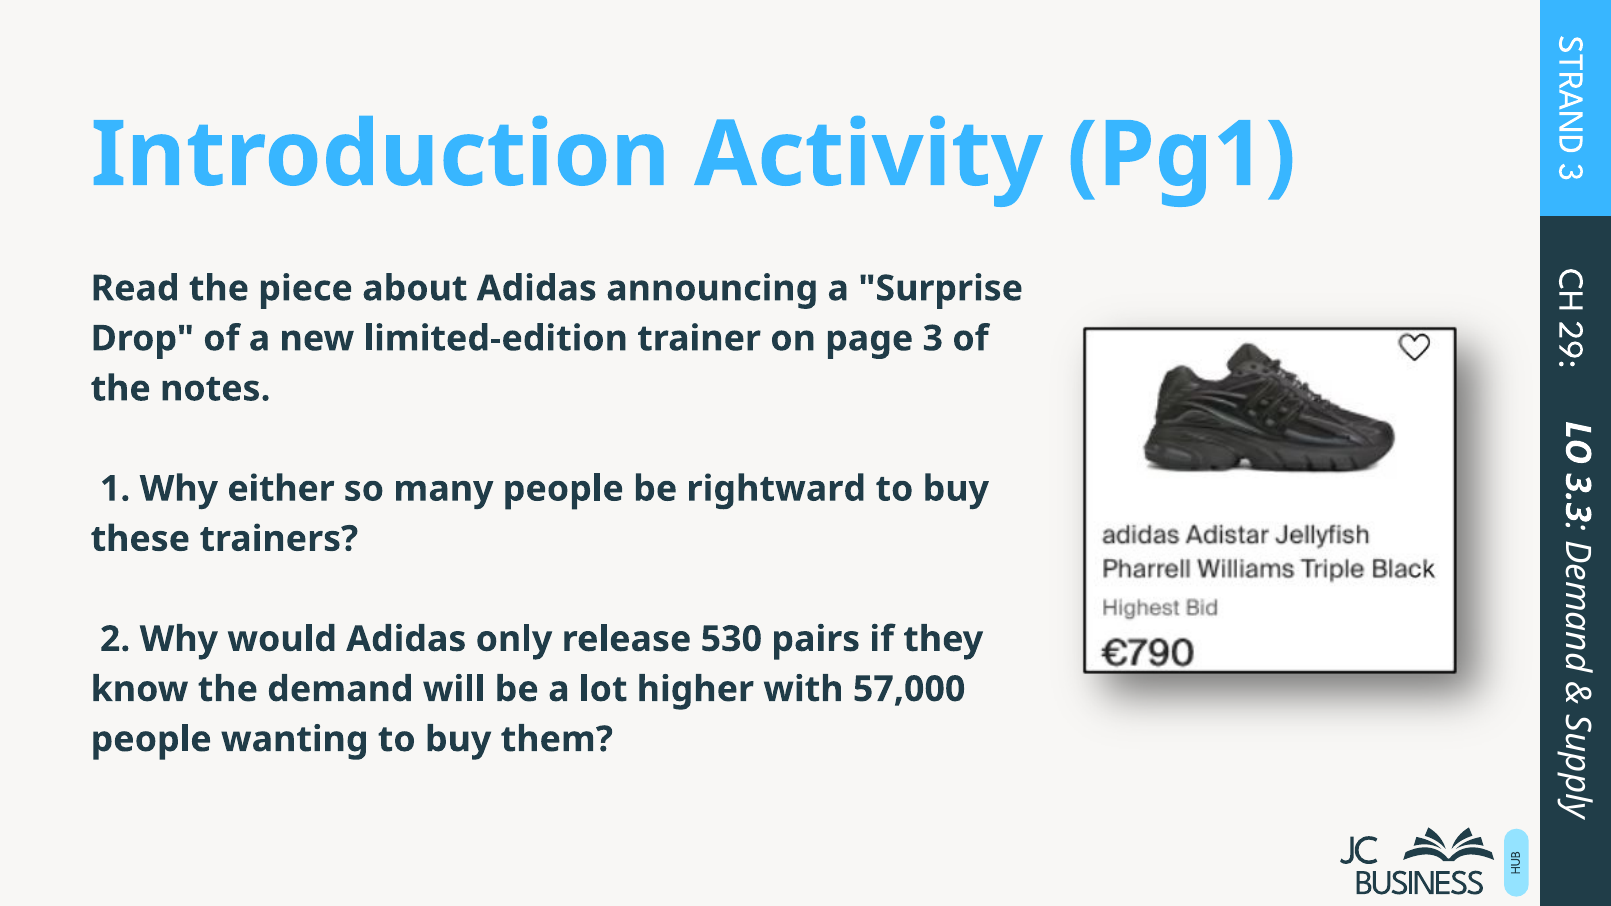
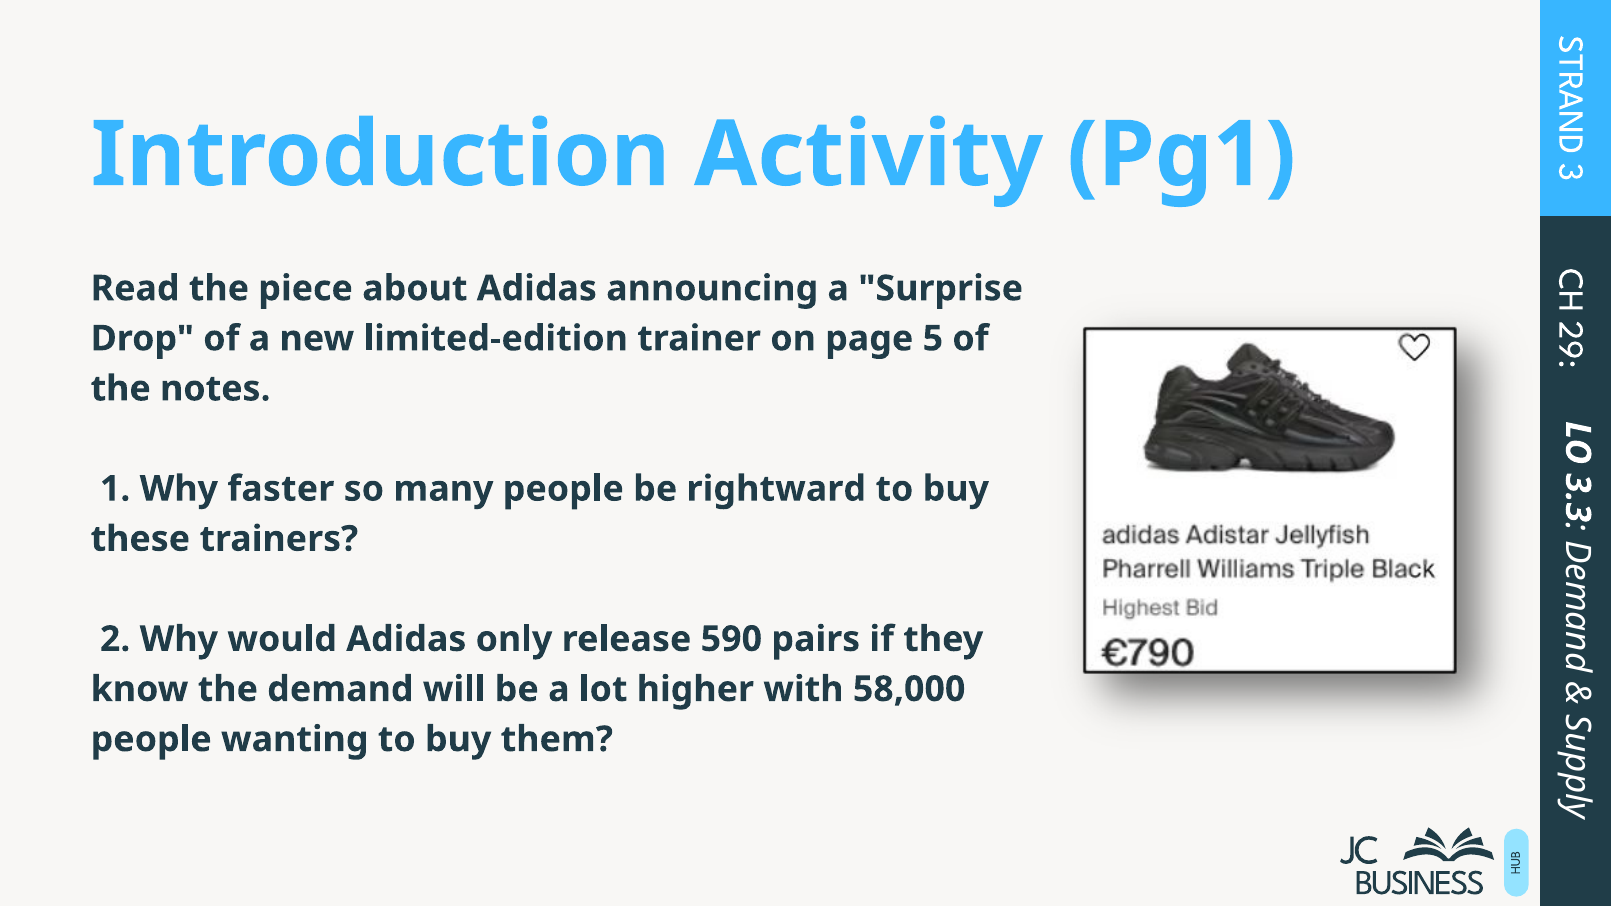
page 3: 3 -> 5
either: either -> faster
530: 530 -> 590
57,000: 57,000 -> 58,000
